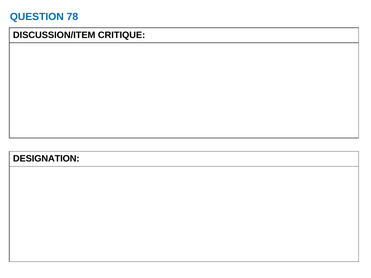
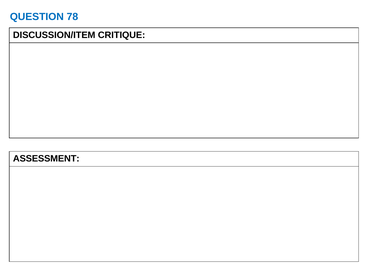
DESIGNATION: DESIGNATION -> ASSESSMENT
